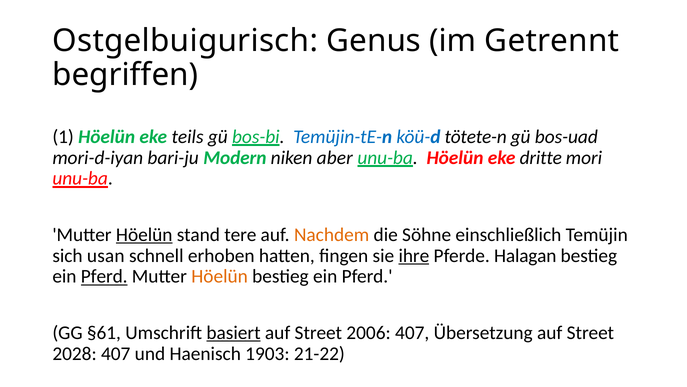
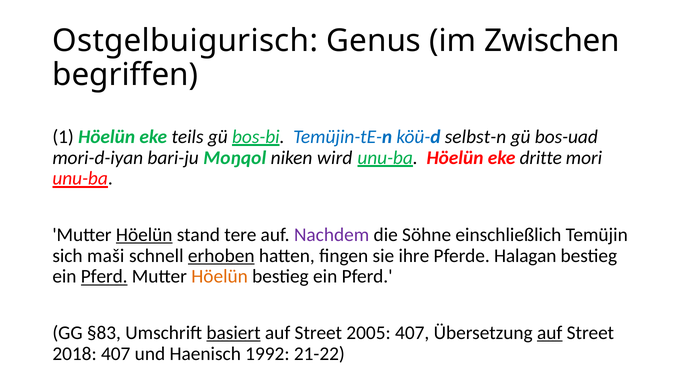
Getrennt: Getrennt -> Zwischen
tötete-n: tötete-n -> selbst-n
Modern: Modern -> Moŋqol
aber: aber -> wird
Nachdem colour: orange -> purple
usan: usan -> maši
erhoben underline: none -> present
ihre underline: present -> none
§61: §61 -> §83
2006: 2006 -> 2005
auf at (550, 332) underline: none -> present
2028: 2028 -> 2018
1903: 1903 -> 1992
